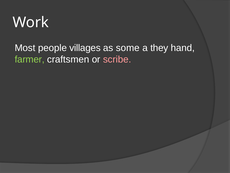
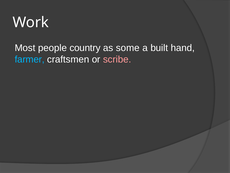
villages: villages -> country
they: they -> built
farmer colour: light green -> light blue
